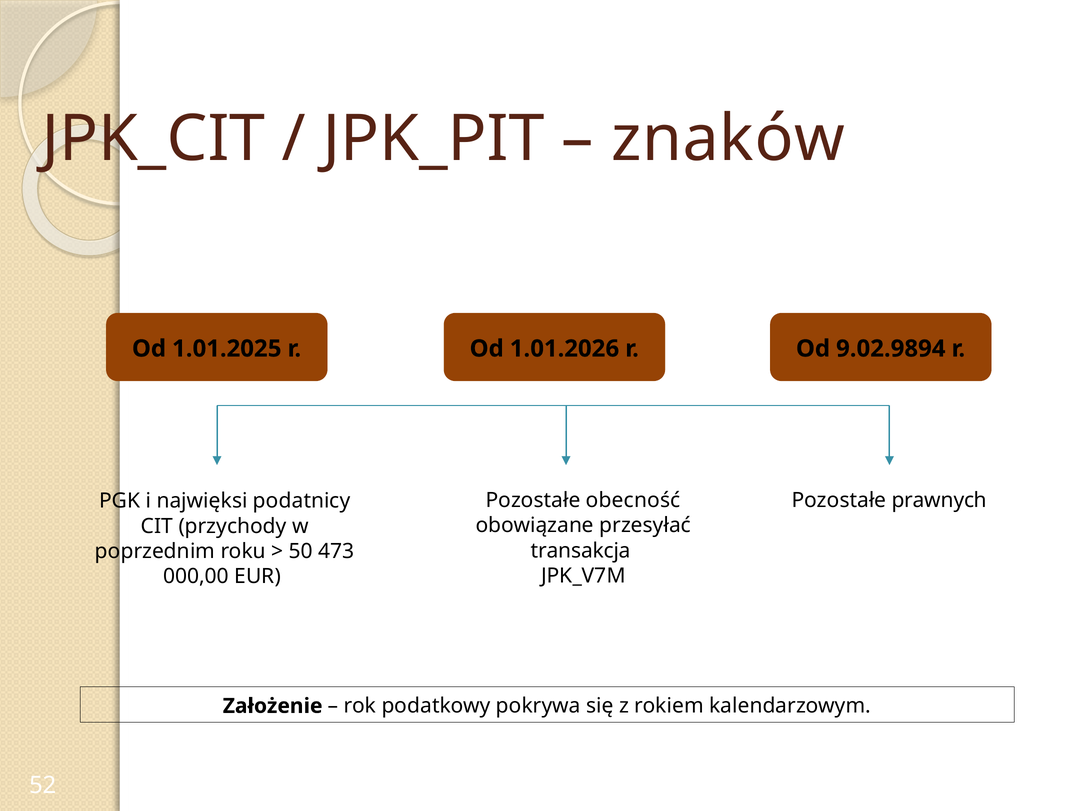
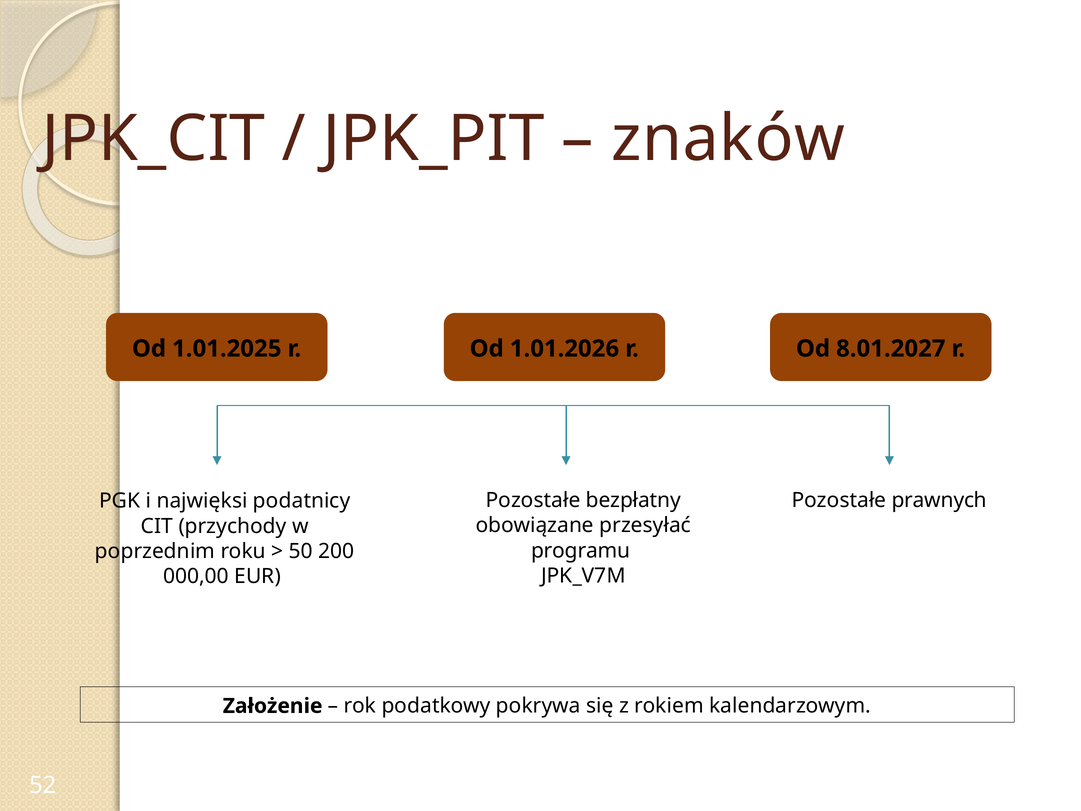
9.02.9894: 9.02.9894 -> 8.01.2027
obecność: obecność -> bezpłatny
transakcja: transakcja -> programu
473: 473 -> 200
